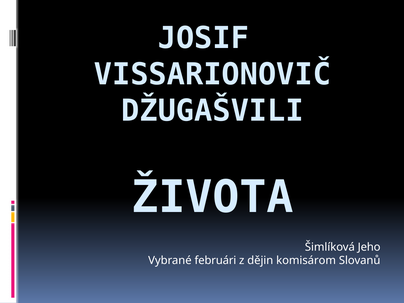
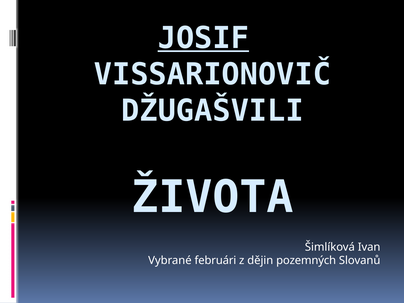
JOSIF underline: none -> present
Jeho: Jeho -> Ivan
komisárom: komisárom -> pozemných
